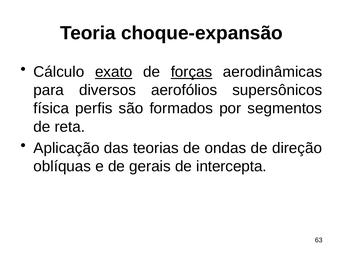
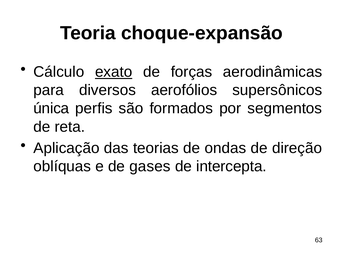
forças underline: present -> none
física: física -> única
gerais: gerais -> gases
